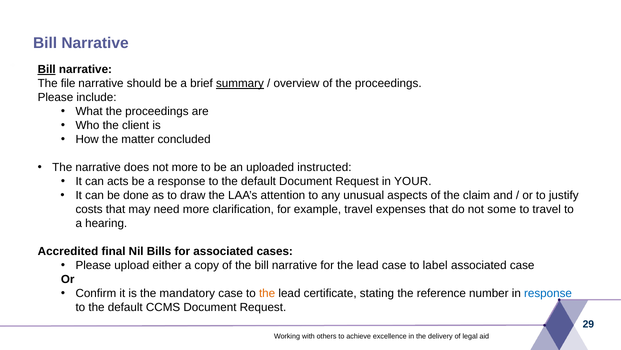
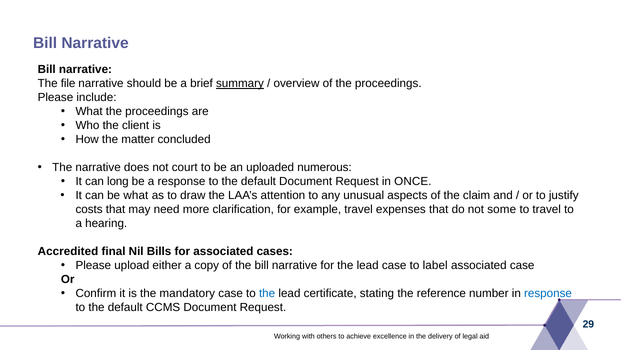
Bill at (47, 69) underline: present -> none
not more: more -> court
instructed: instructed -> numerous
acts: acts -> long
YOUR: YOUR -> ONCE
be done: done -> what
the at (267, 293) colour: orange -> blue
